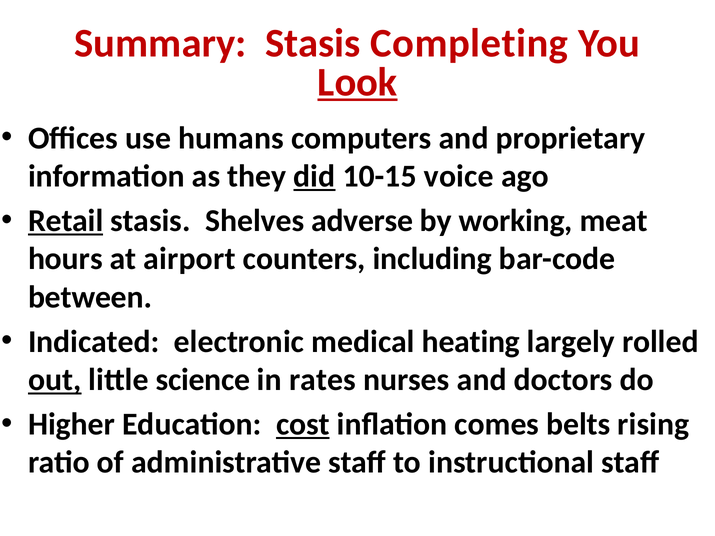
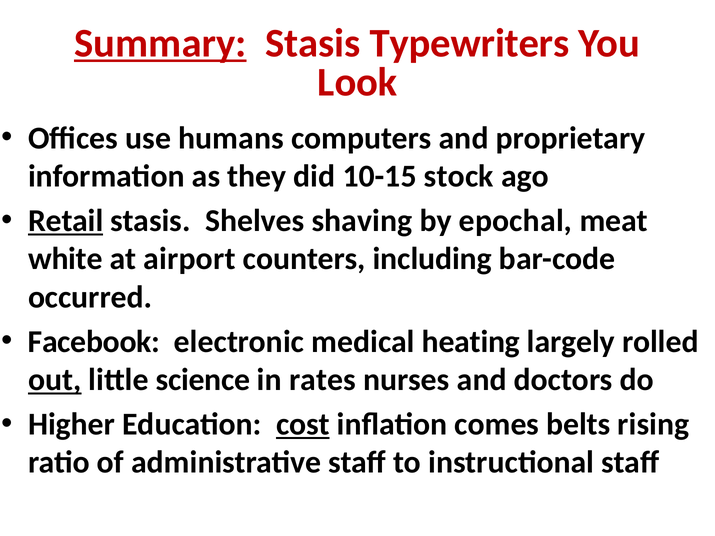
Summary underline: none -> present
Completing: Completing -> Typewriters
Look underline: present -> none
did underline: present -> none
voice: voice -> stock
adverse: adverse -> shaving
working: working -> epochal
hours: hours -> white
between: between -> occurred
Indicated: Indicated -> Facebook
